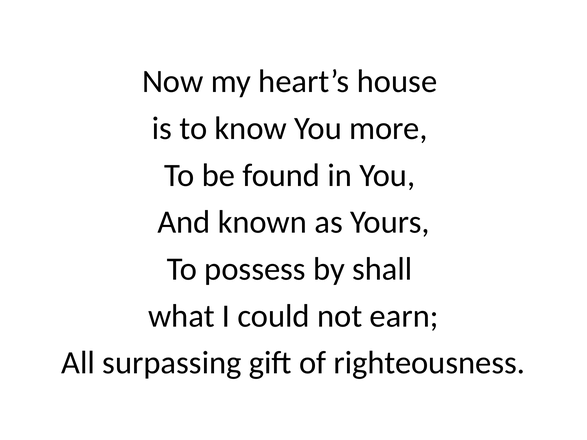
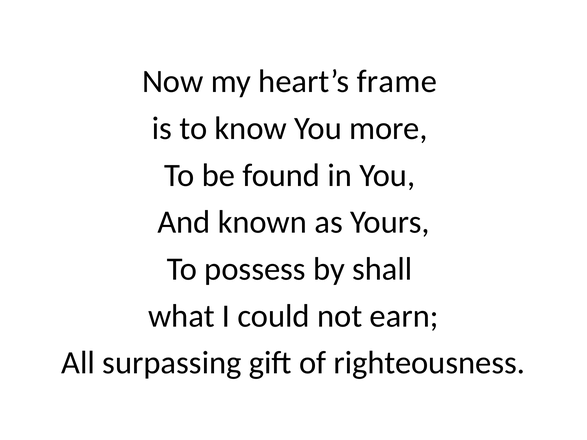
house: house -> frame
